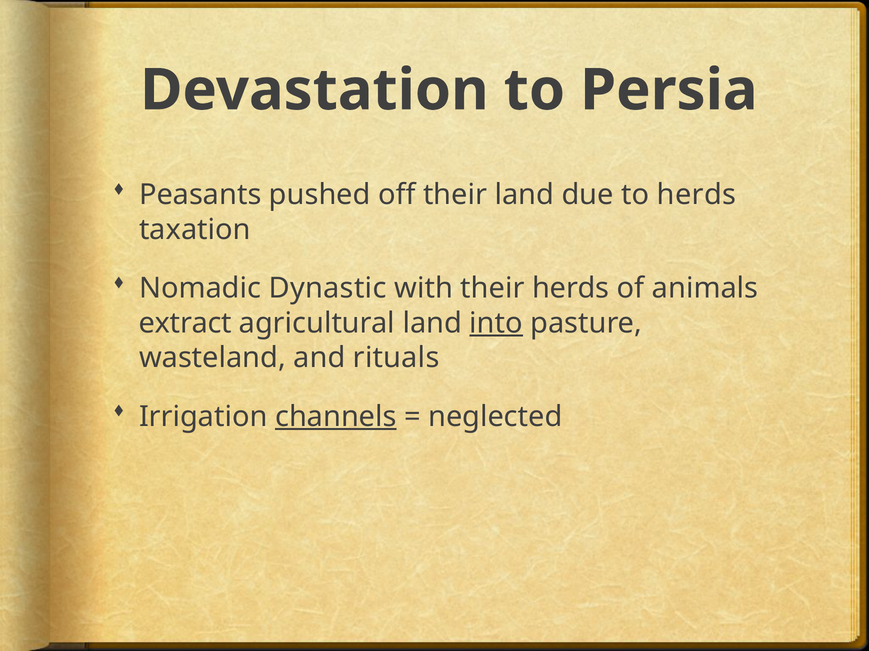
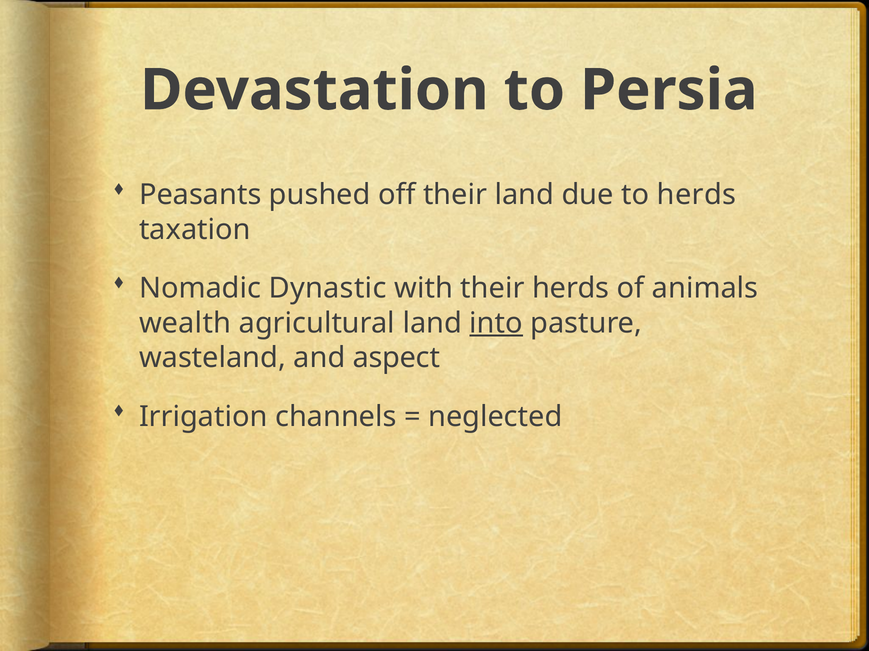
extract: extract -> wealth
rituals: rituals -> aspect
channels underline: present -> none
